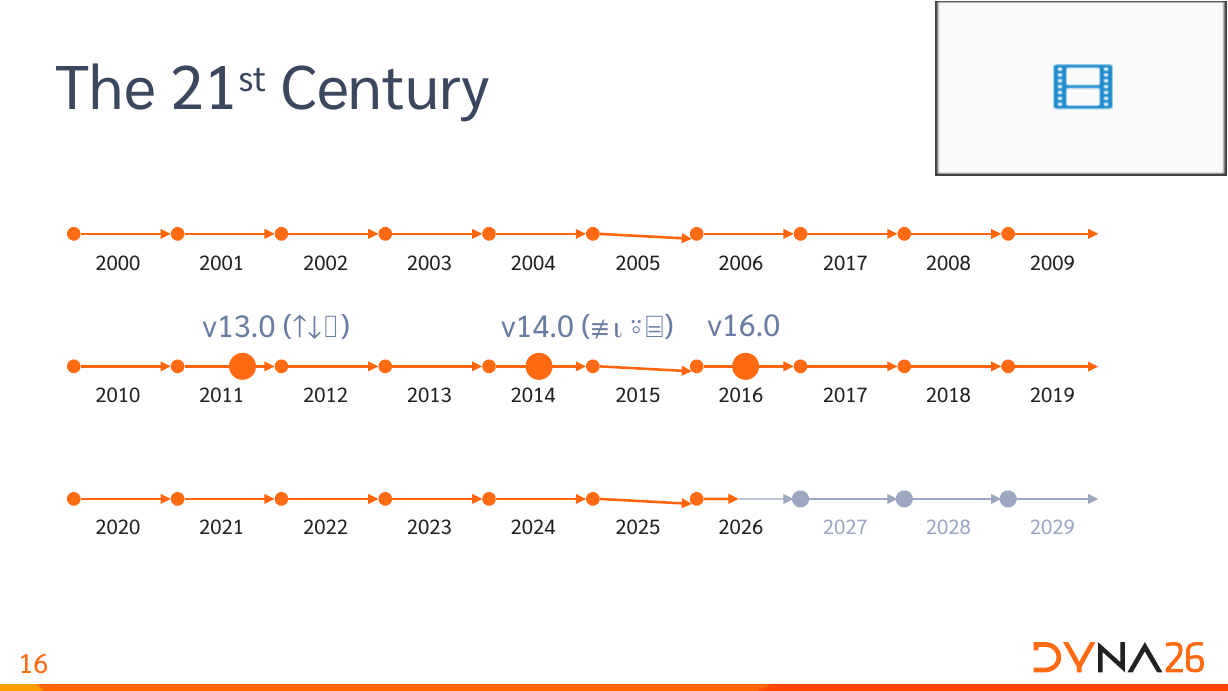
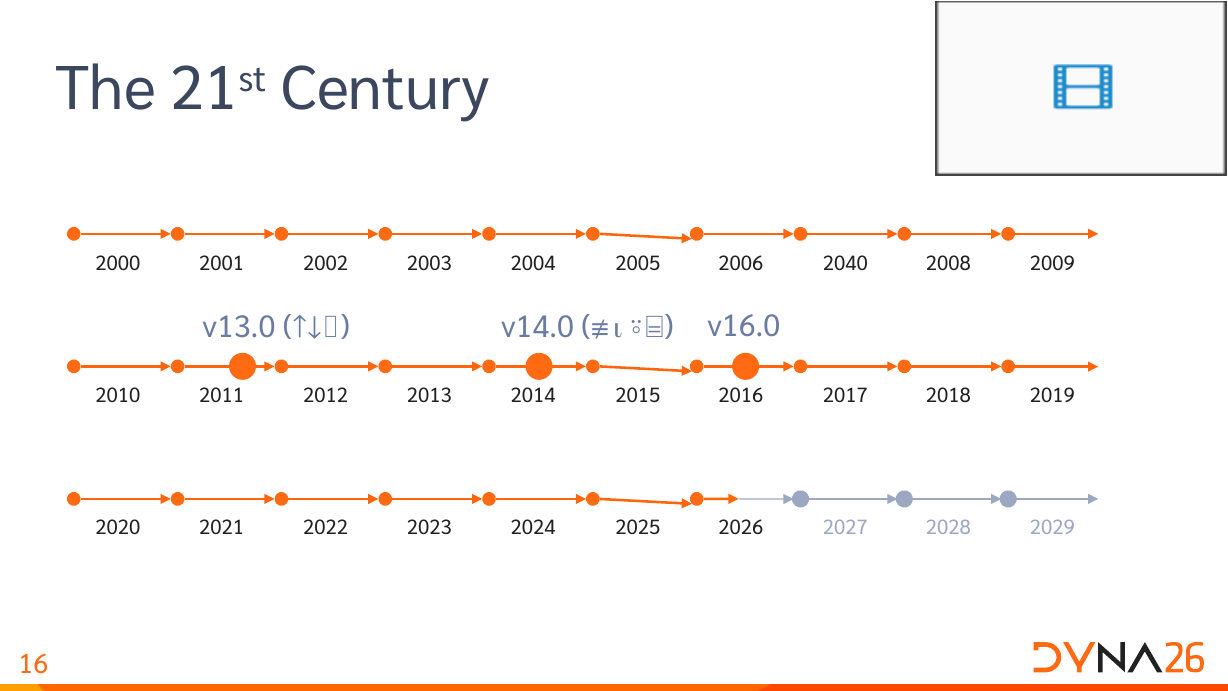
2006 2017: 2017 -> 2040
